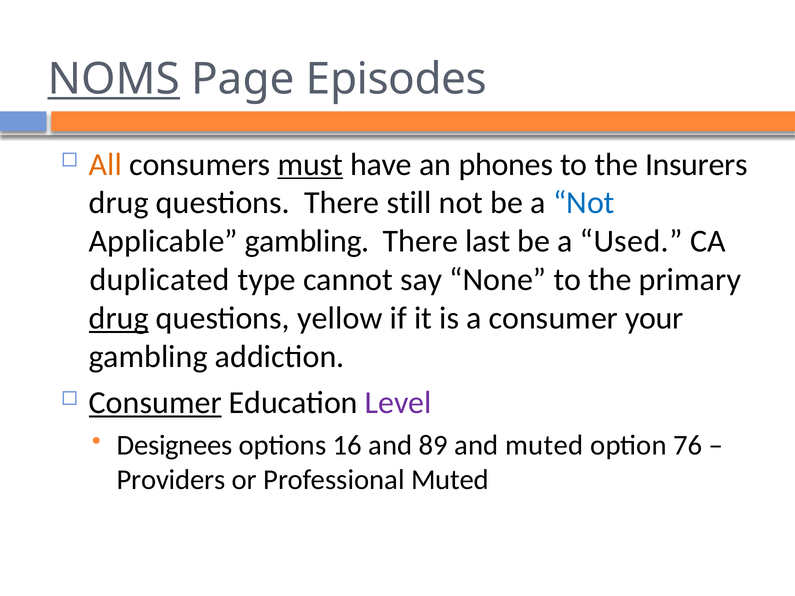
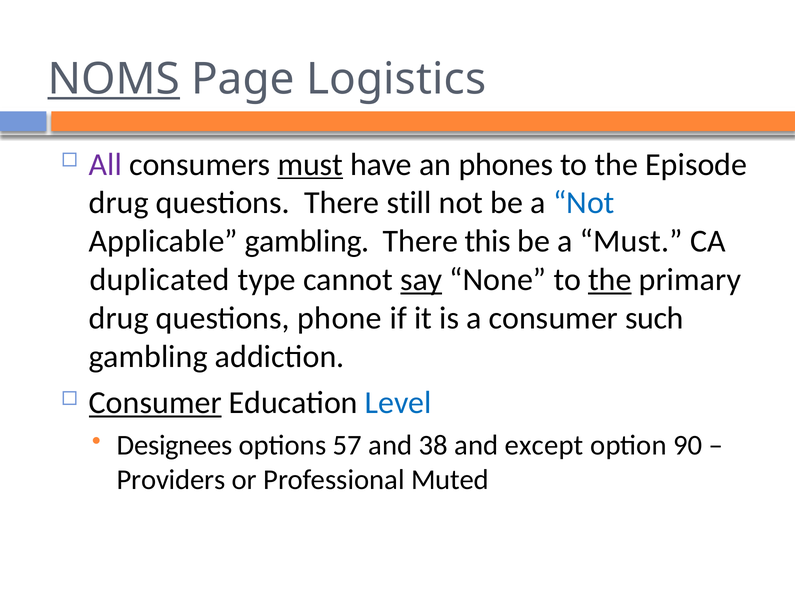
Episodes: Episodes -> Logistics
All colour: orange -> purple
Insurers: Insurers -> Episode
last: last -> this
a Used: Used -> Must
say underline: none -> present
the at (610, 280) underline: none -> present
drug at (119, 318) underline: present -> none
yellow: yellow -> phone
your: your -> such
Level colour: purple -> blue
16: 16 -> 57
89: 89 -> 38
and muted: muted -> except
76: 76 -> 90
